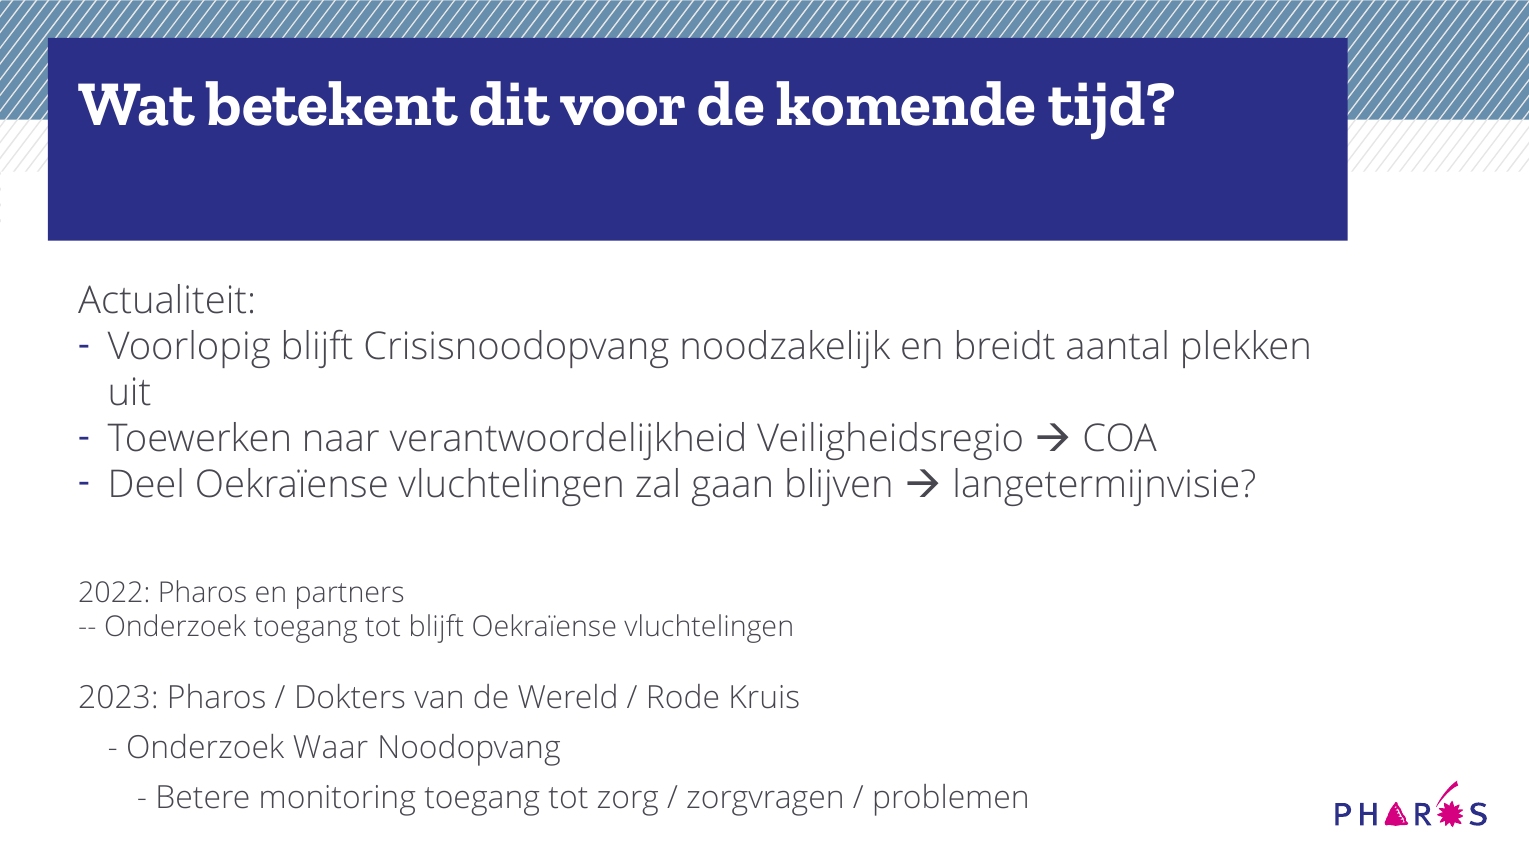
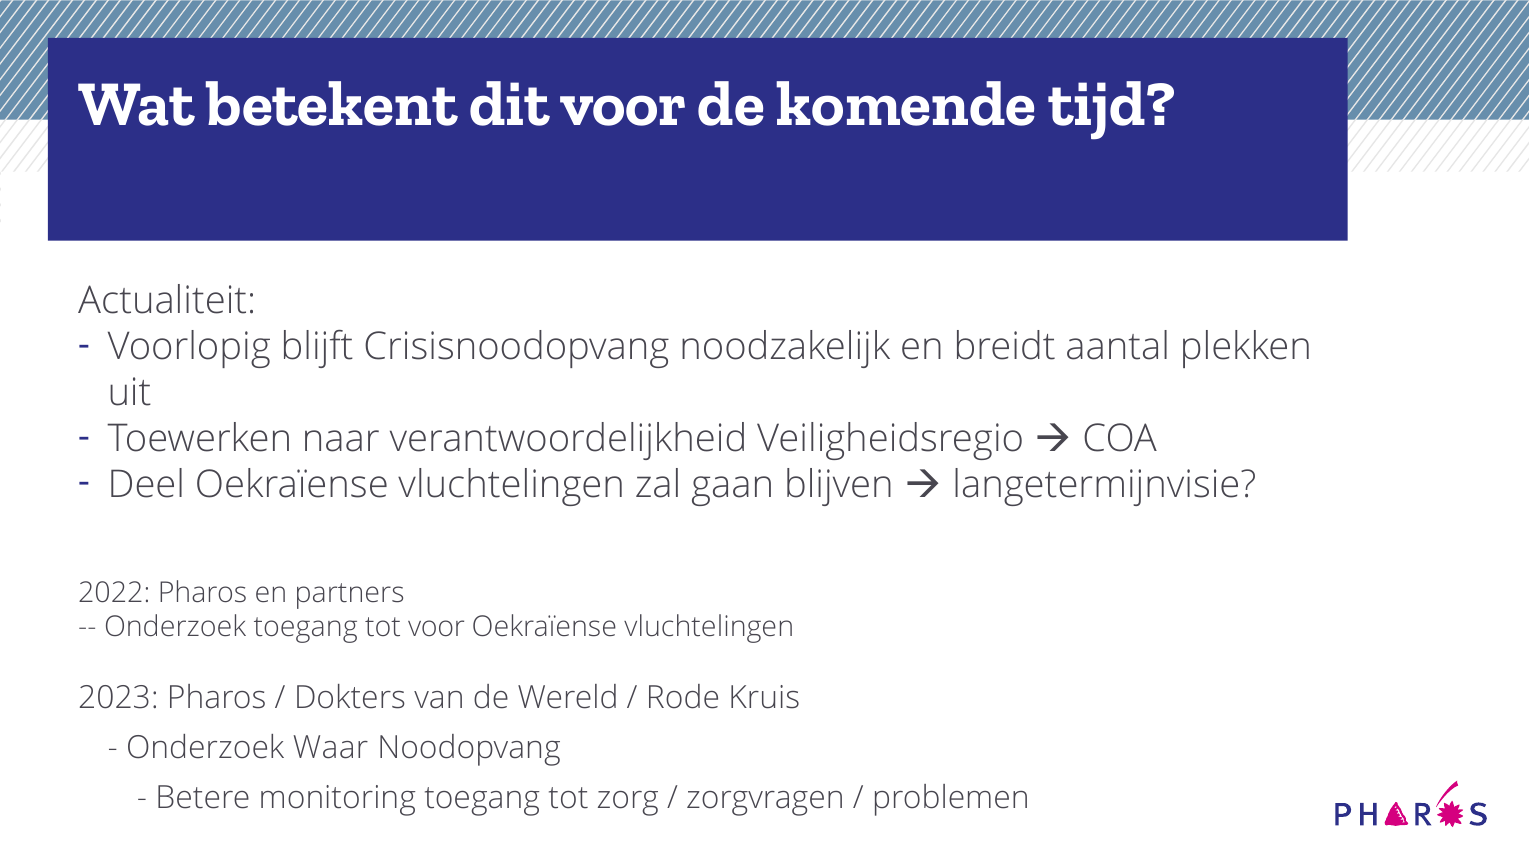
tot blijft: blijft -> voor
